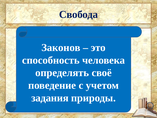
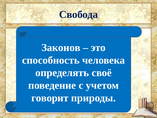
задания: задания -> говорит
